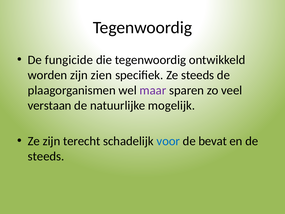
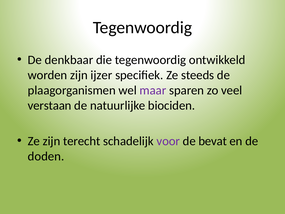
fungicide: fungicide -> denkbaar
zien: zien -> ijzer
mogelijk: mogelijk -> biociden
voor colour: blue -> purple
steeds at (46, 156): steeds -> doden
